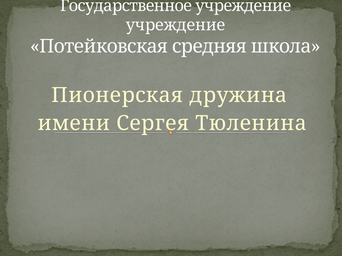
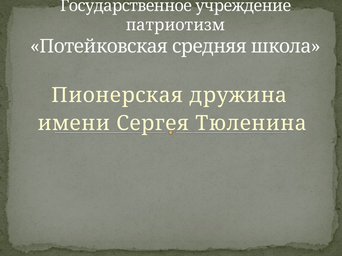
учреждение at (176, 25): учреждение -> патриотизм
